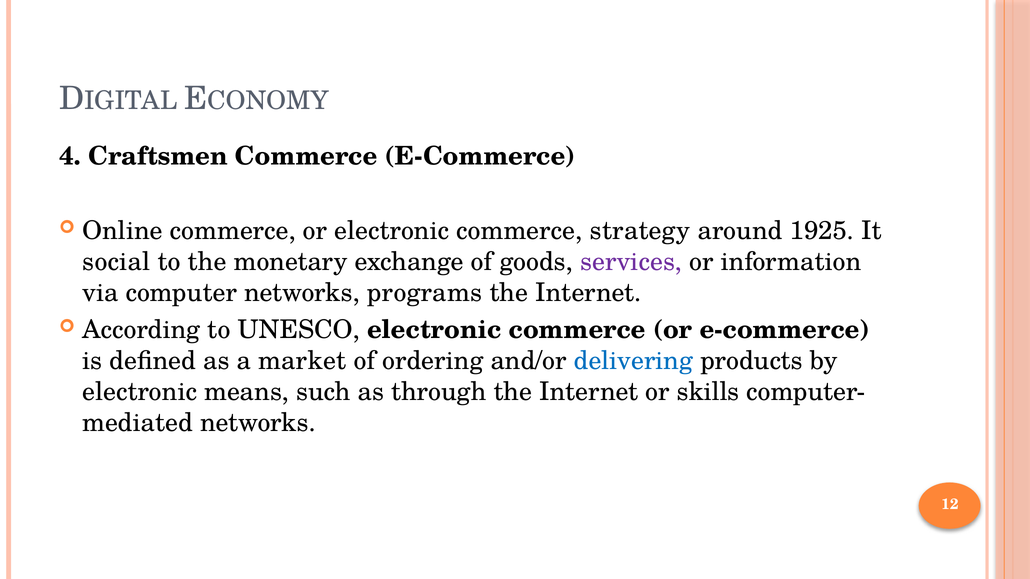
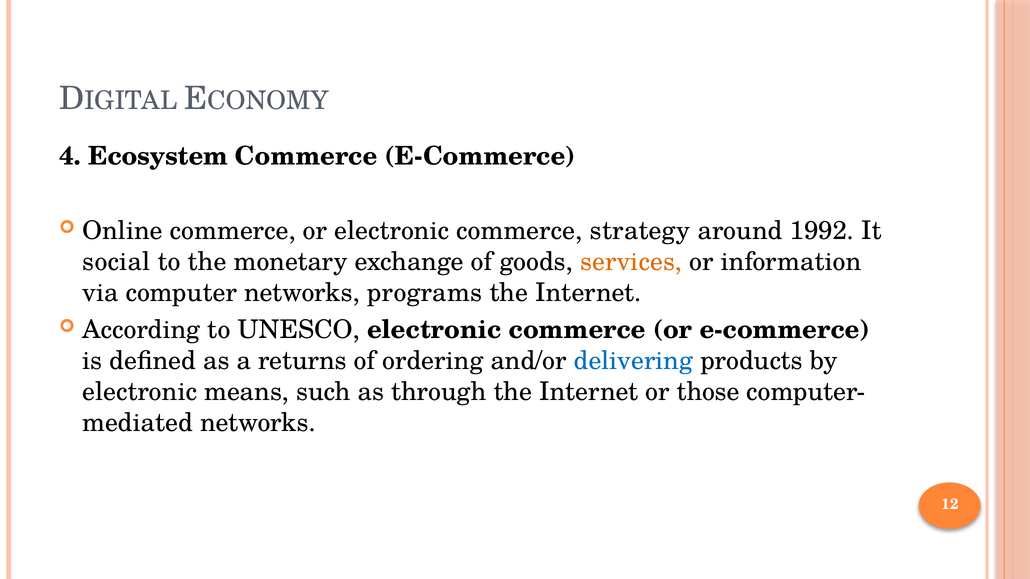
Craftsmen: Craftsmen -> Ecosystem
1925: 1925 -> 1992
services colour: purple -> orange
market: market -> returns
skills: skills -> those
